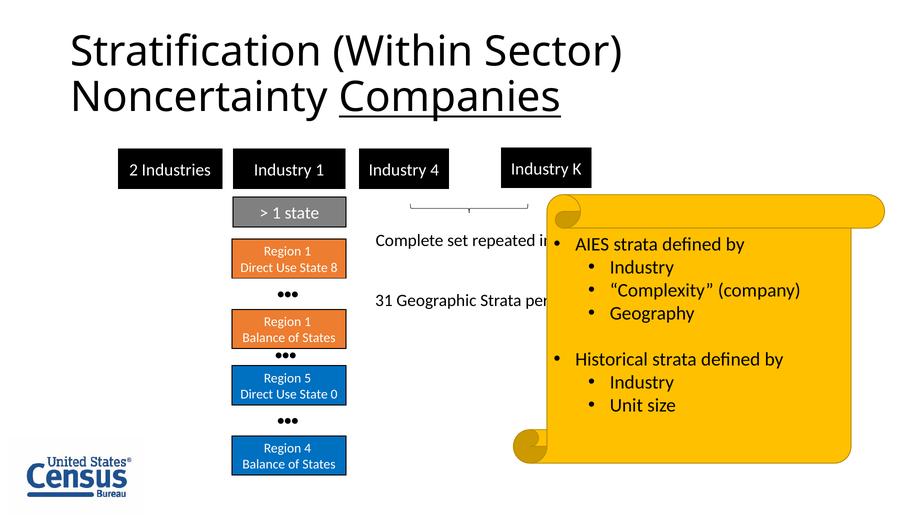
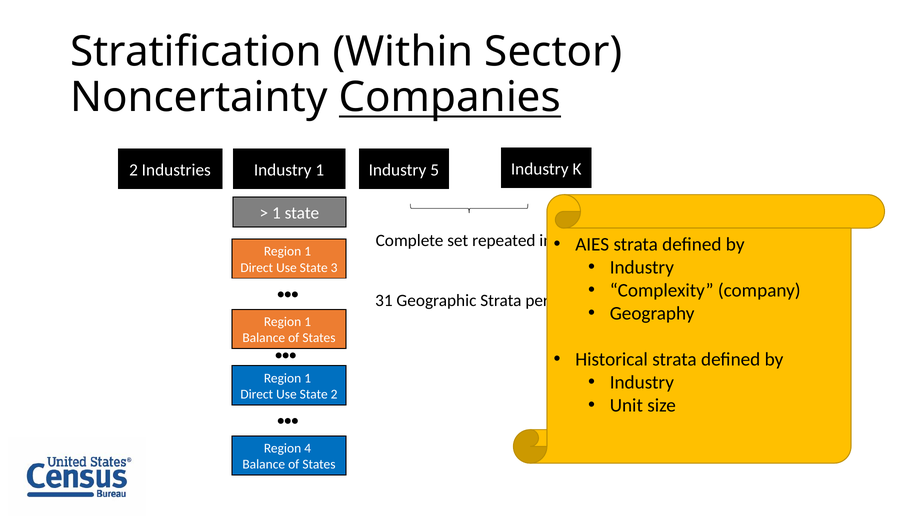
Industry 4: 4 -> 5
8: 8 -> 3
5 at (308, 378): 5 -> 1
State 0: 0 -> 2
